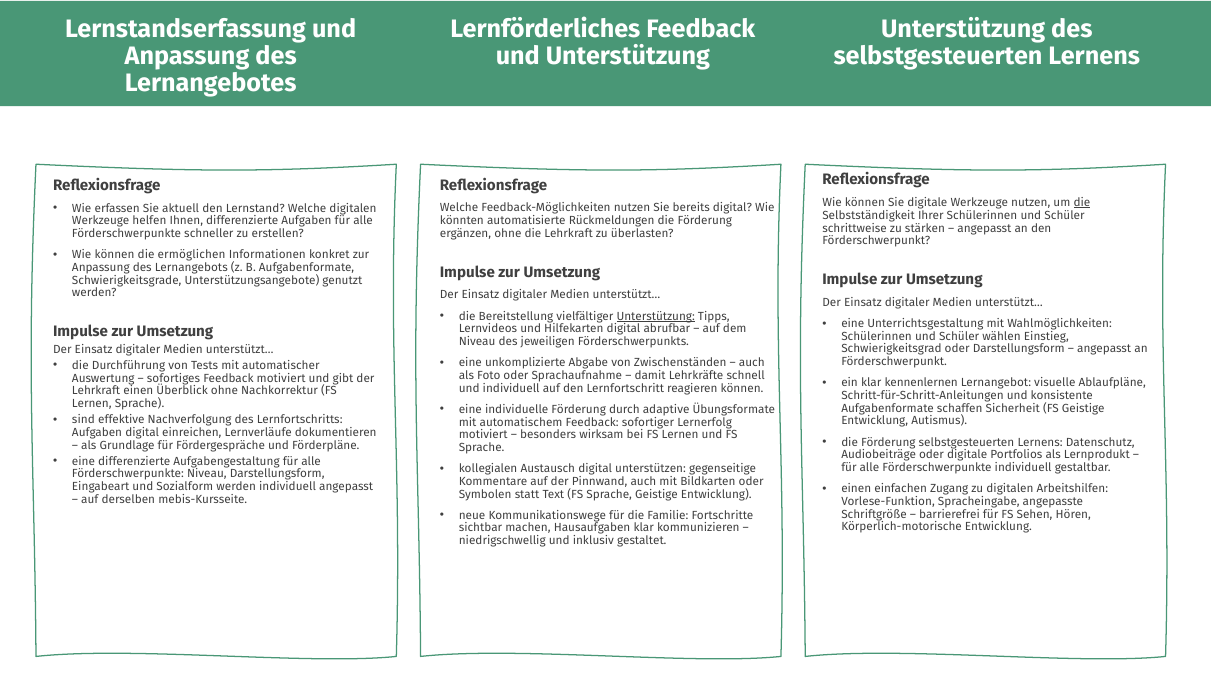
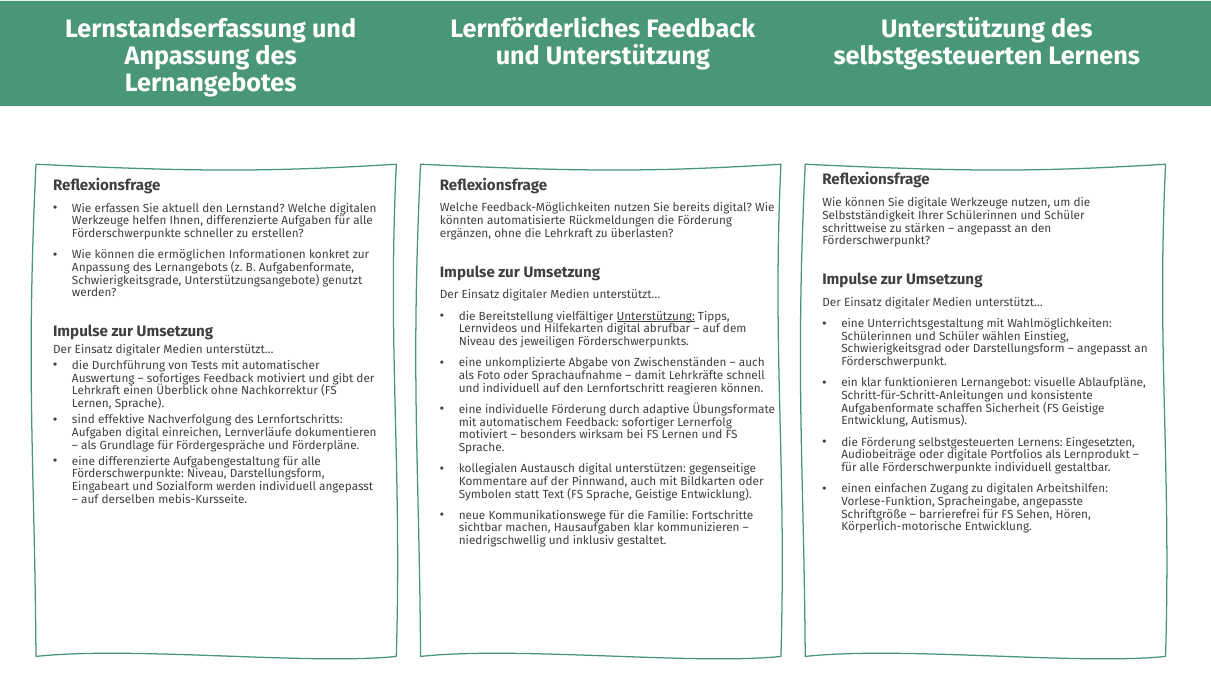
die at (1082, 203) underline: present -> none
kennenlernen: kennenlernen -> funktionieren
Datenschutz: Datenschutz -> Eingesetzten
